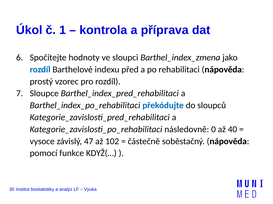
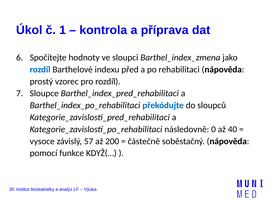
47: 47 -> 57
102: 102 -> 200
